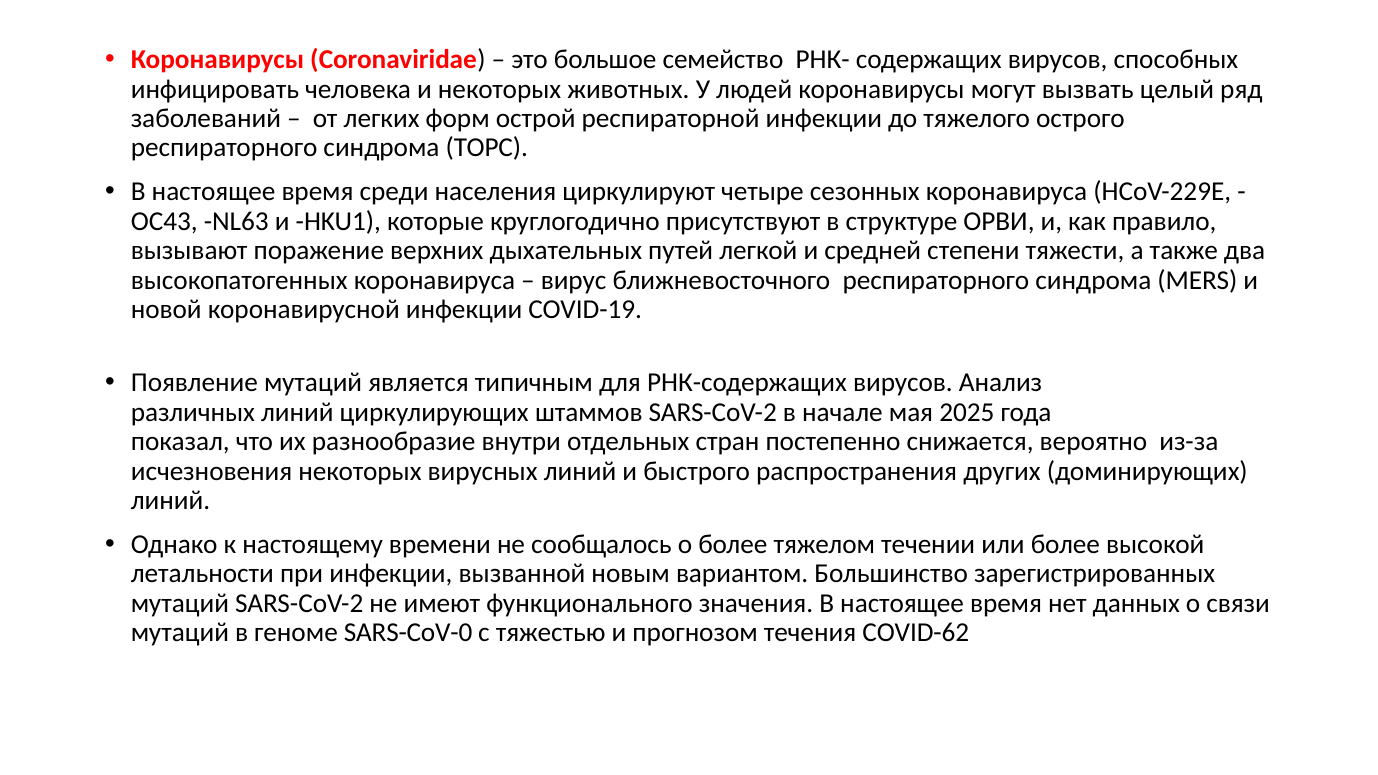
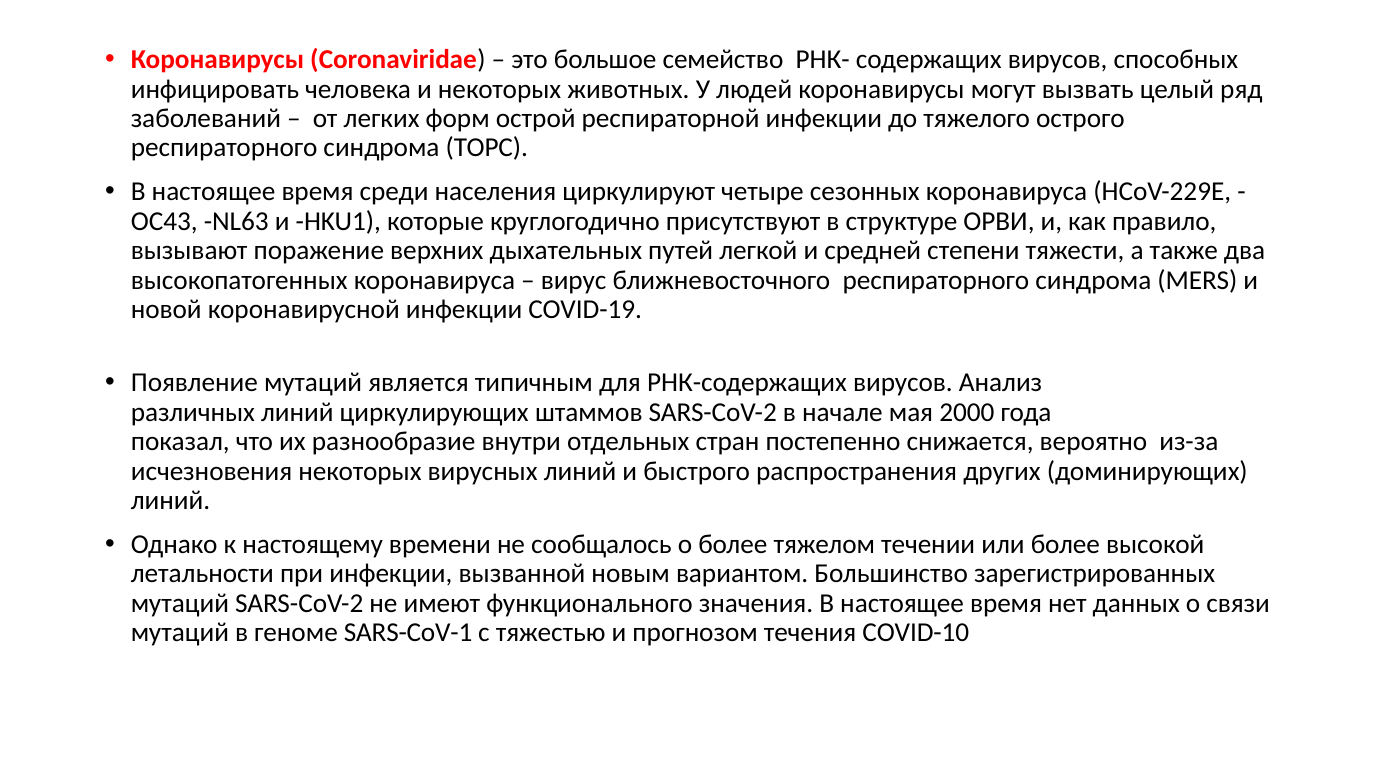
2025: 2025 -> 2000
SARS-CoV-0: SARS-CoV-0 -> SARS-CoV-1
COVID-62: COVID-62 -> COVID-10
